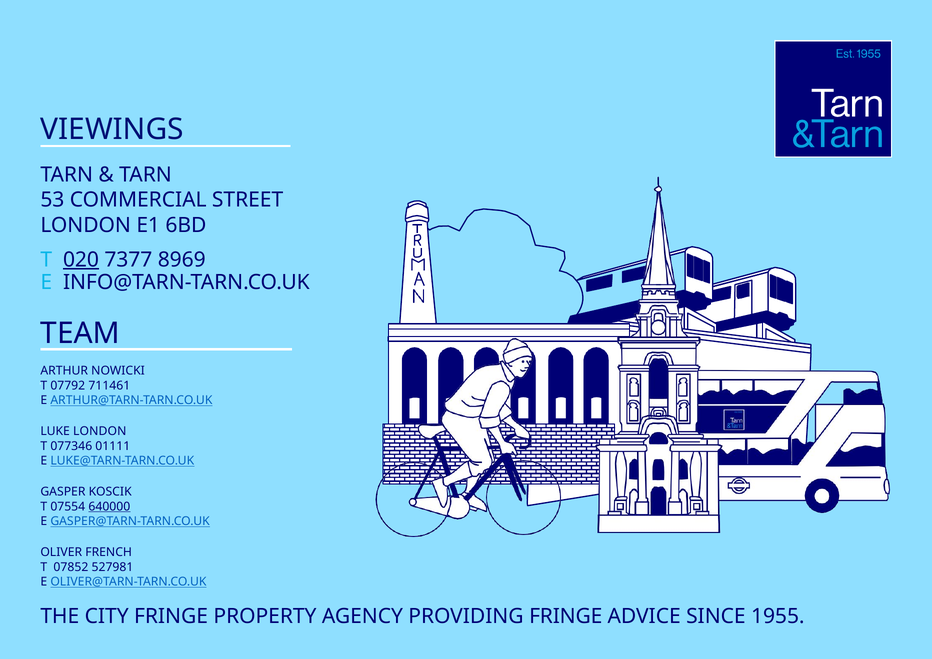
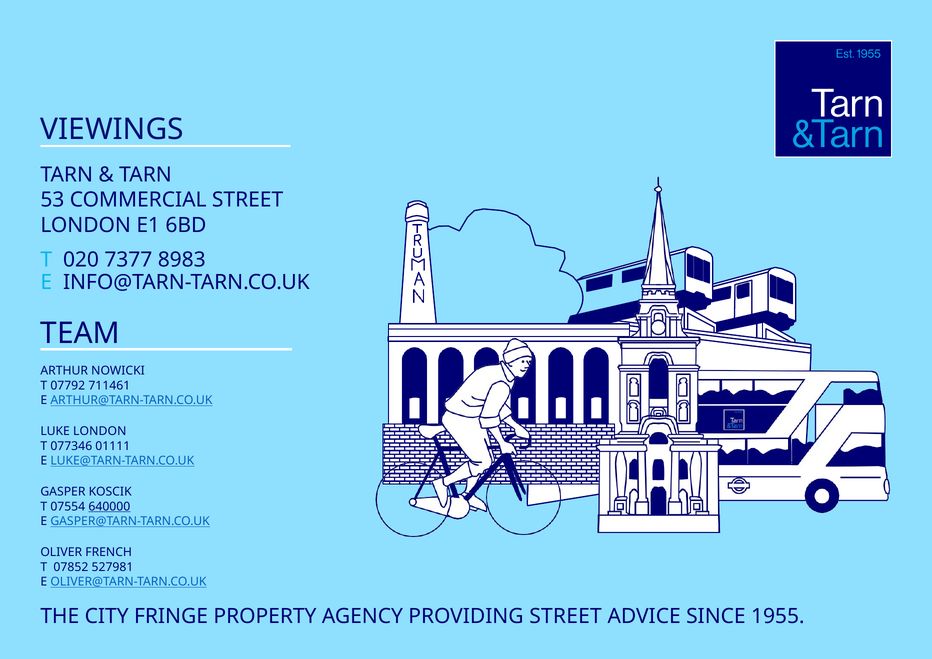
020 underline: present -> none
8969: 8969 -> 8983
PROVIDING FRINGE: FRINGE -> STREET
